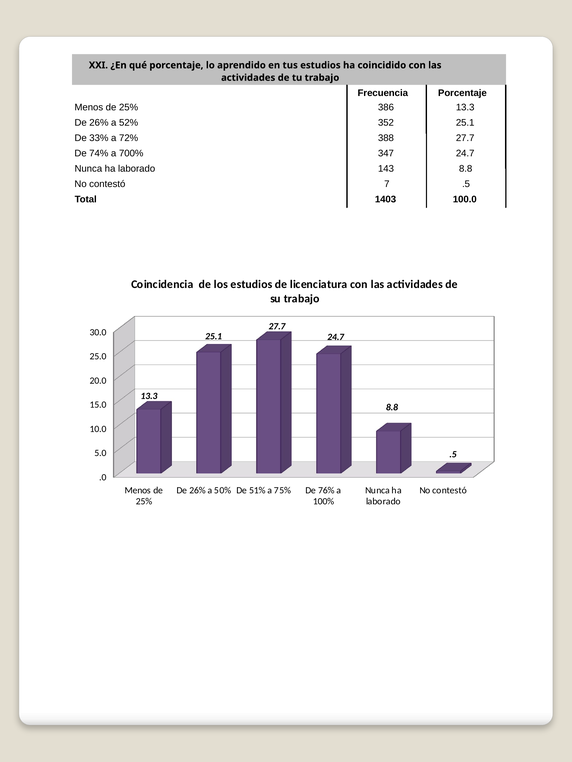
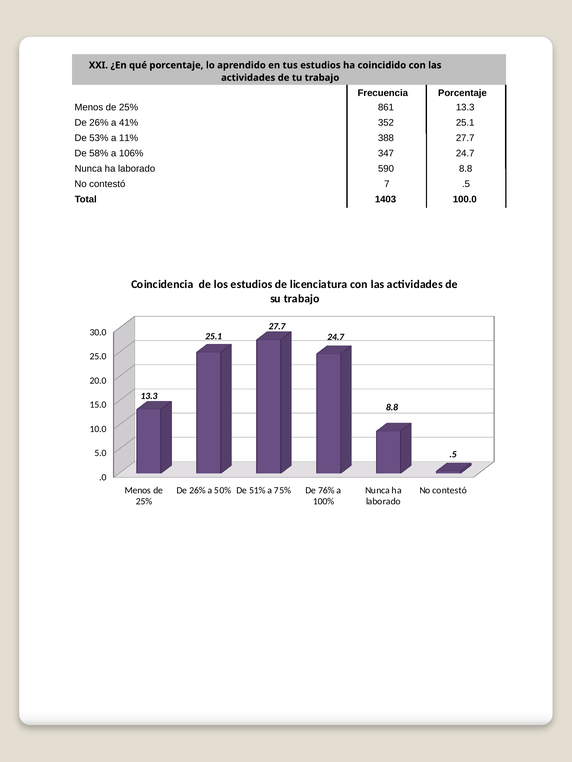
386: 386 -> 861
52%: 52% -> 41%
33%: 33% -> 53%
72%: 72% -> 11%
74%: 74% -> 58%
700%: 700% -> 106%
143: 143 -> 590
